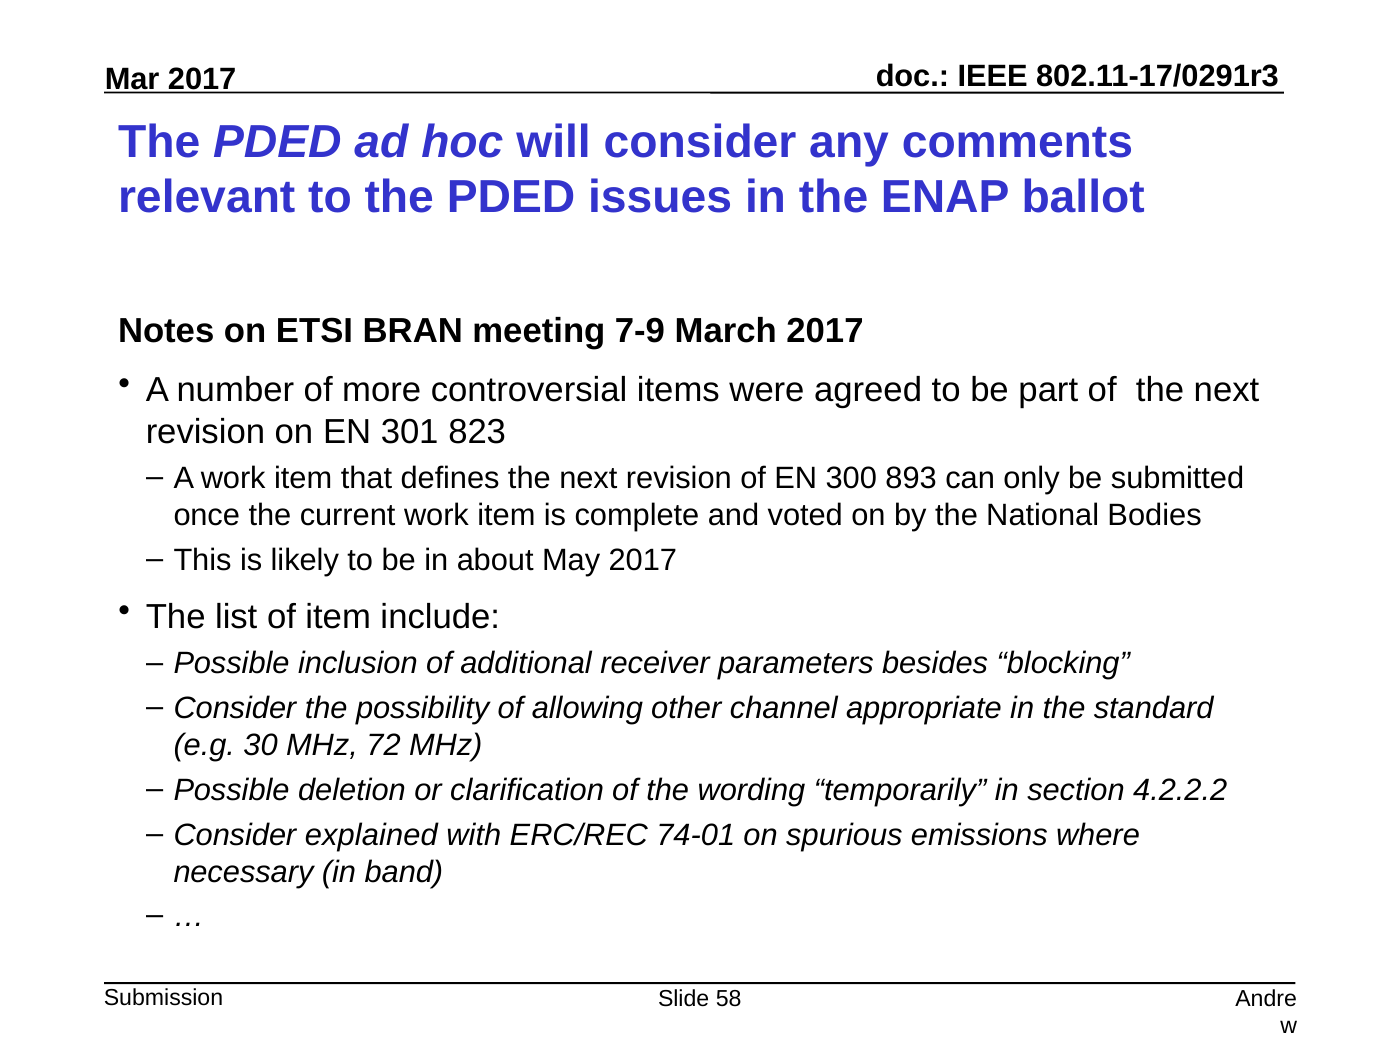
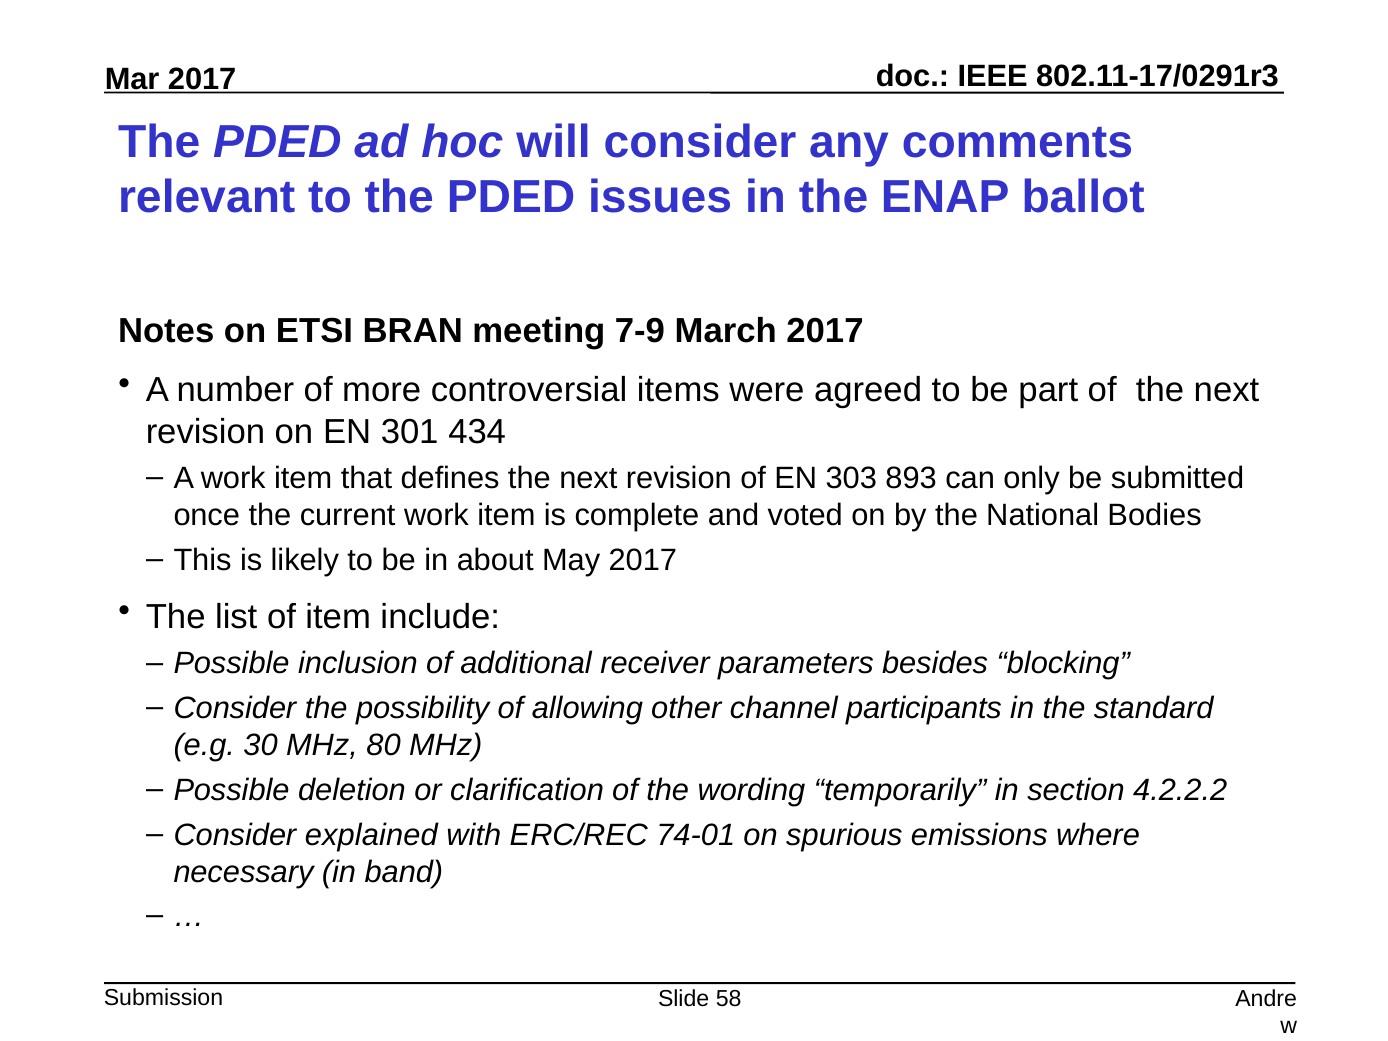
823: 823 -> 434
300: 300 -> 303
appropriate: appropriate -> participants
72: 72 -> 80
